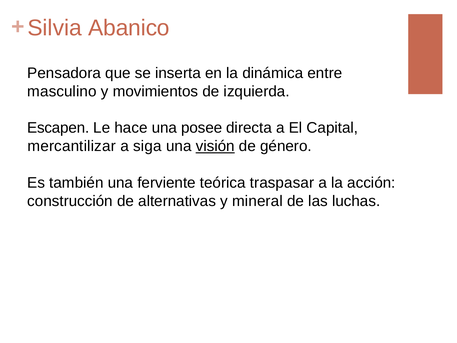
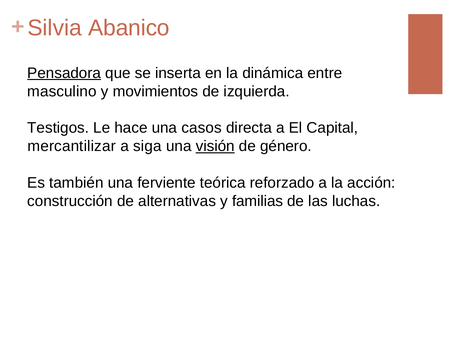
Pensadora underline: none -> present
Escapen: Escapen -> Testigos
posee: posee -> casos
traspasar: traspasar -> reforzado
mineral: mineral -> familias
